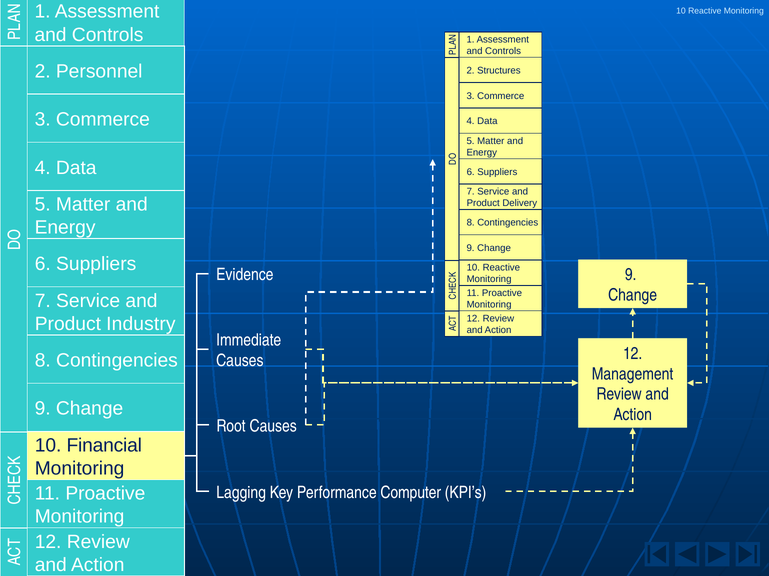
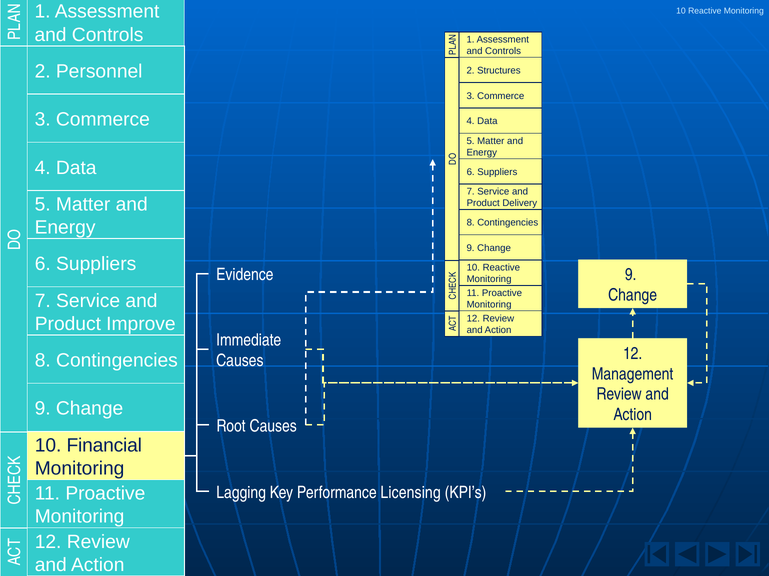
Industry: Industry -> Improve
Computer: Computer -> Licensing
